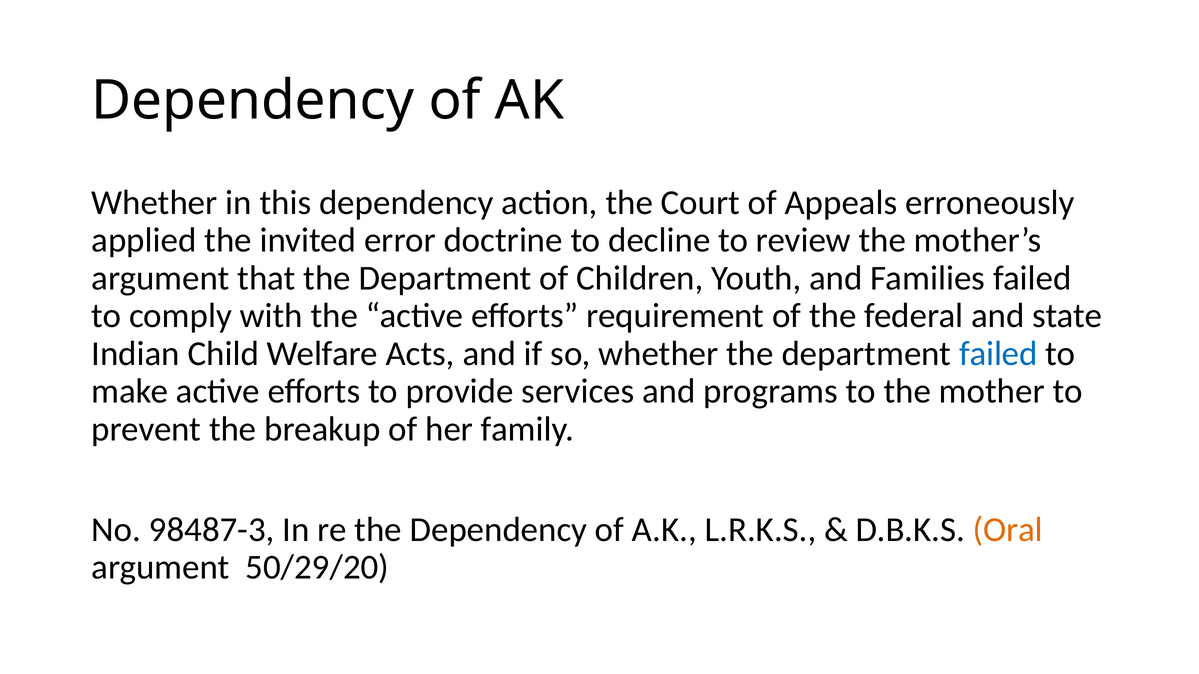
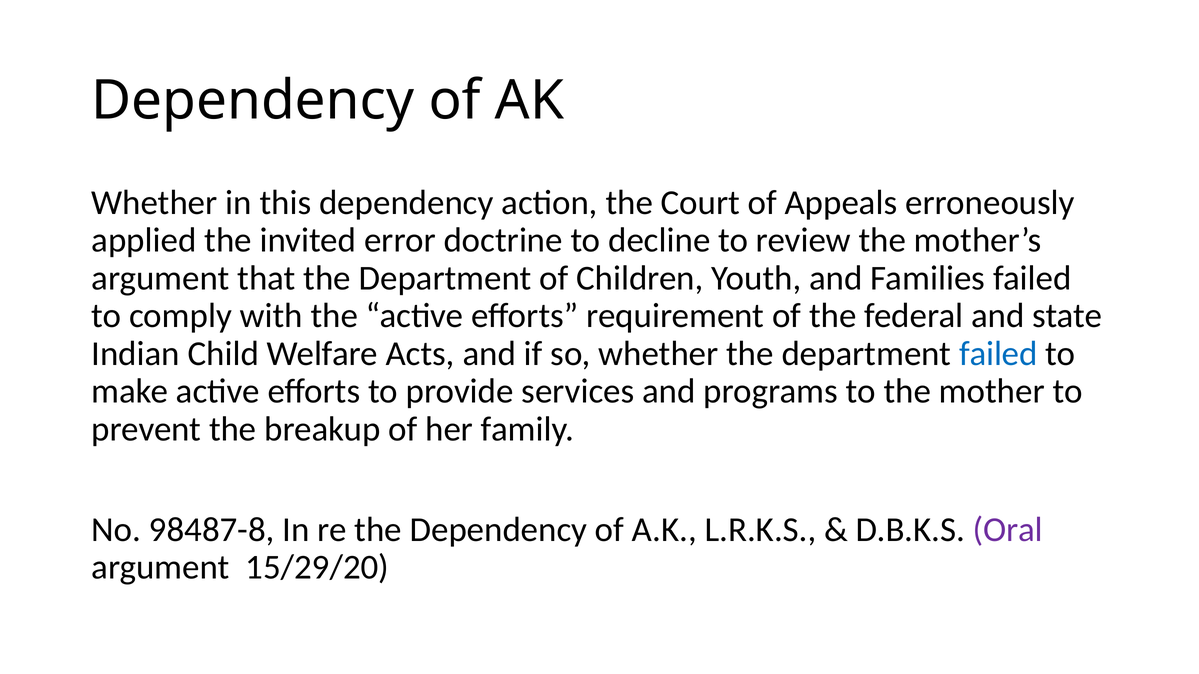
98487-3: 98487-3 -> 98487-8
Oral colour: orange -> purple
50/29/20: 50/29/20 -> 15/29/20
